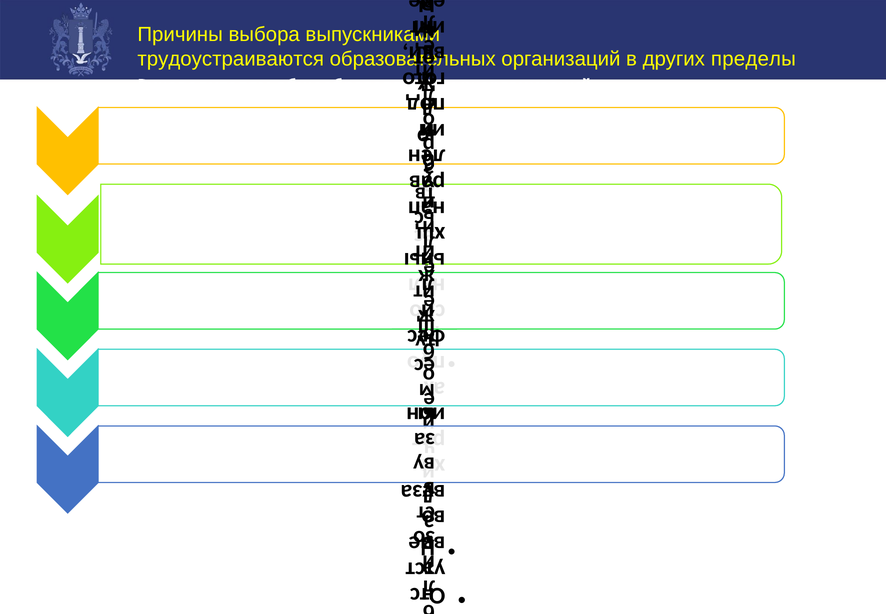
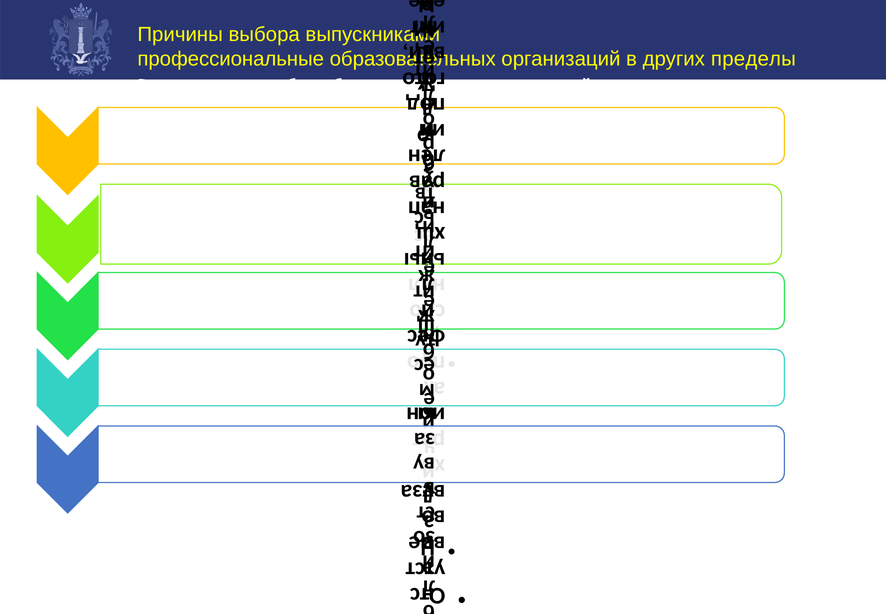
трудоустраиваются: трудоустраиваются -> профессиональные
